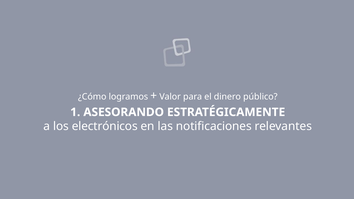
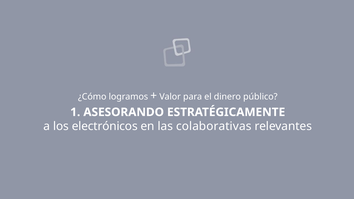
notificaciones: notificaciones -> colaborativas
